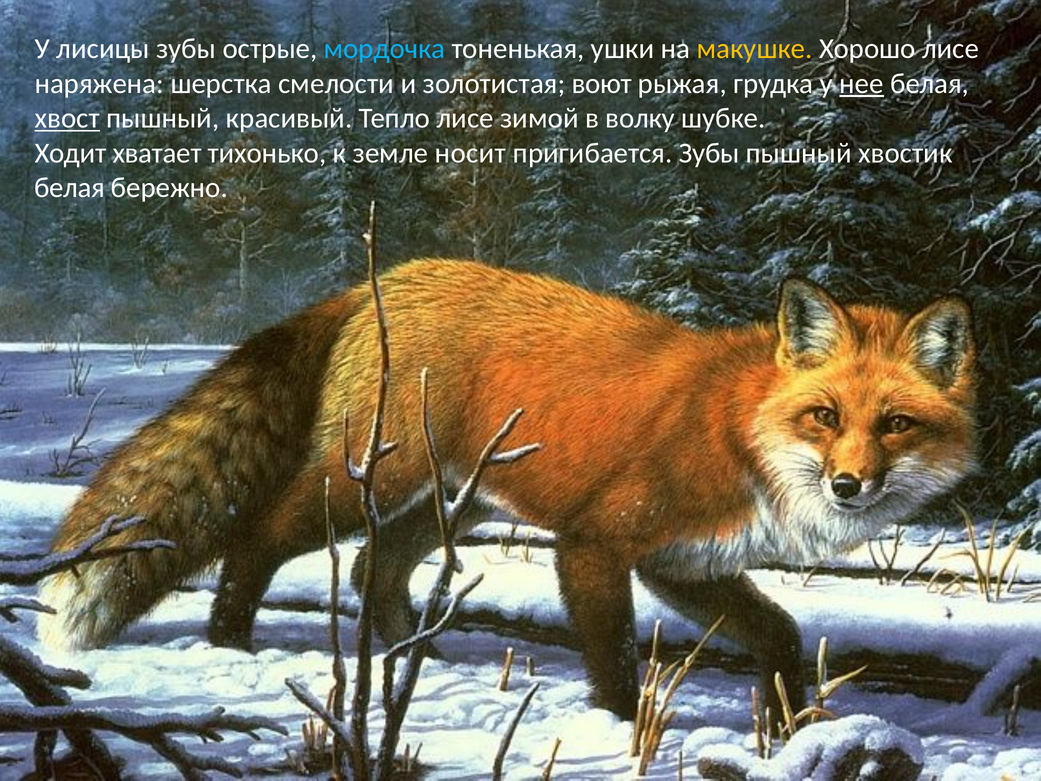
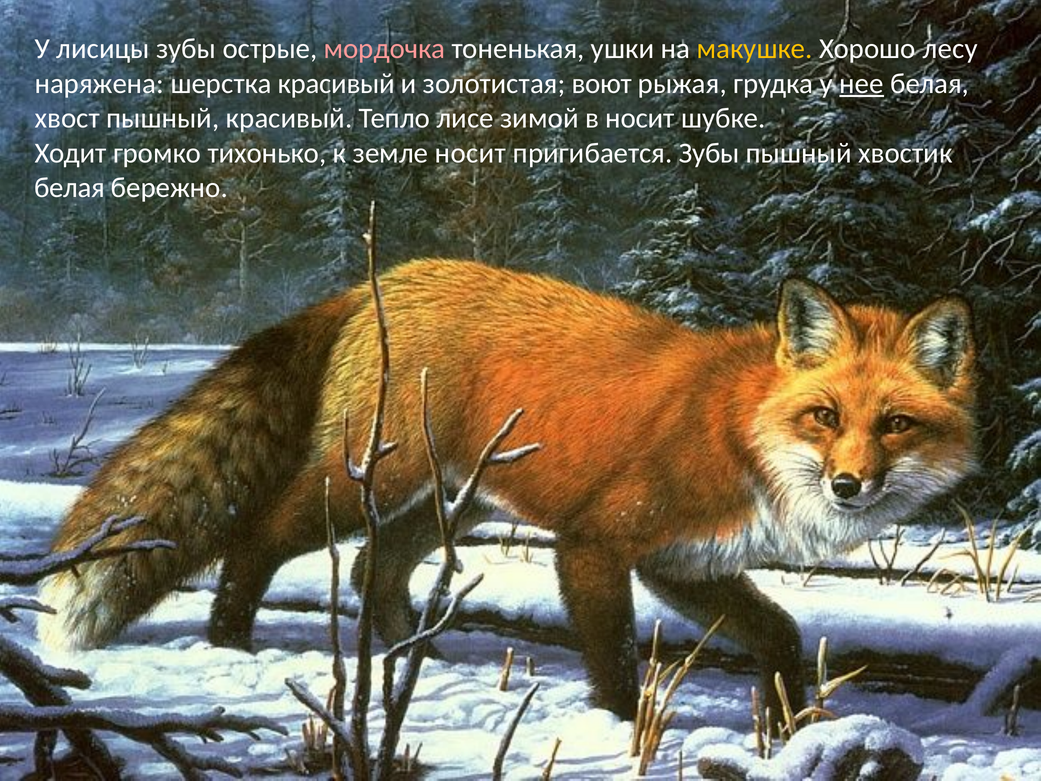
мордочка colour: light blue -> pink
Хорошо лисе: лисе -> лесу
шерстка смелости: смелости -> красивый
хвост underline: present -> none
в волку: волку -> носит
хватает: хватает -> громко
